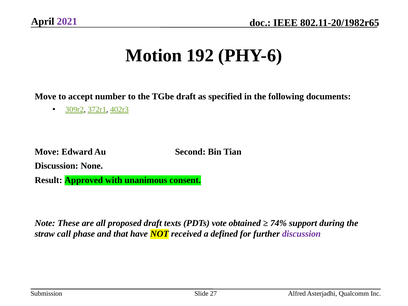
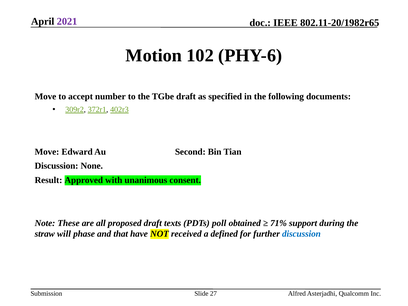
192: 192 -> 102
vote: vote -> poll
74%: 74% -> 71%
call: call -> will
discussion at (301, 234) colour: purple -> blue
